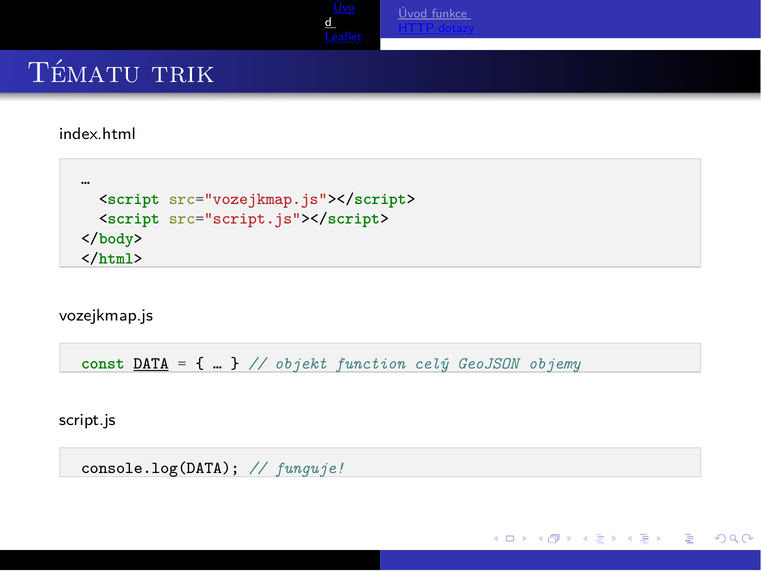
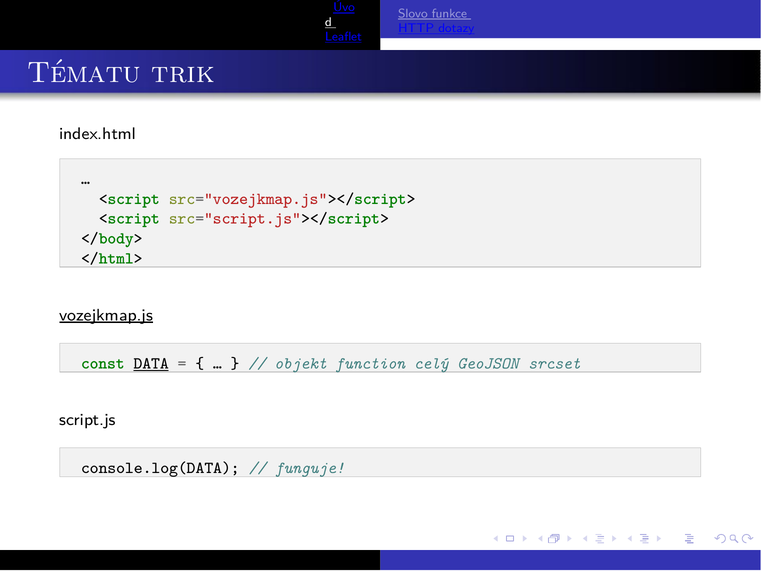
Úvod: Úvod -> Slovo
vozejkmap.js underline: none -> present
objemy: objemy -> srcset
